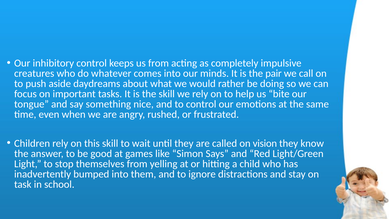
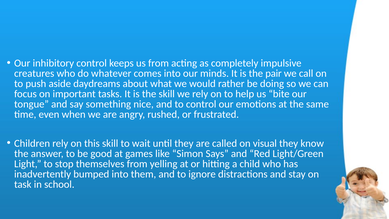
vision: vision -> visual
